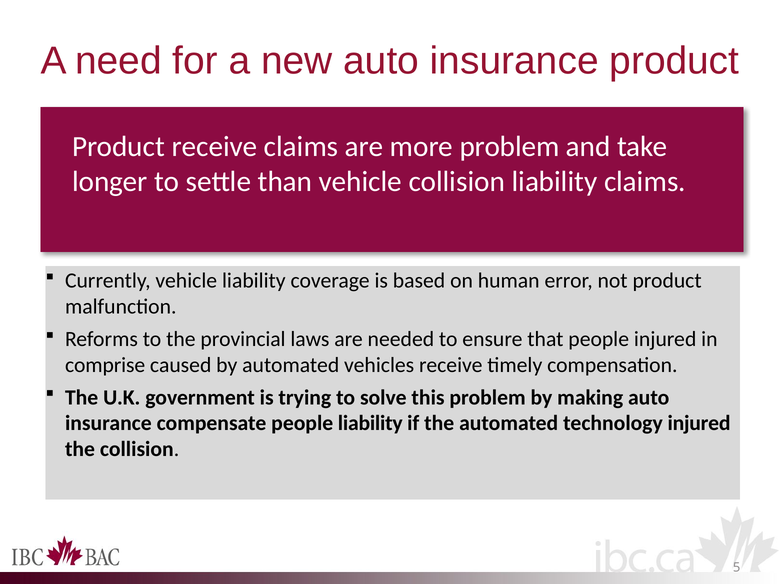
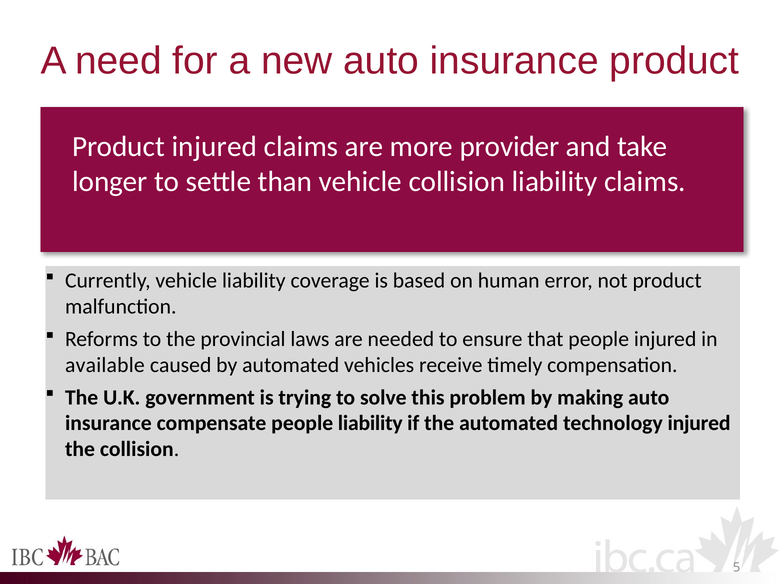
Product receive: receive -> injured
more problem: problem -> provider
comprise: comprise -> available
